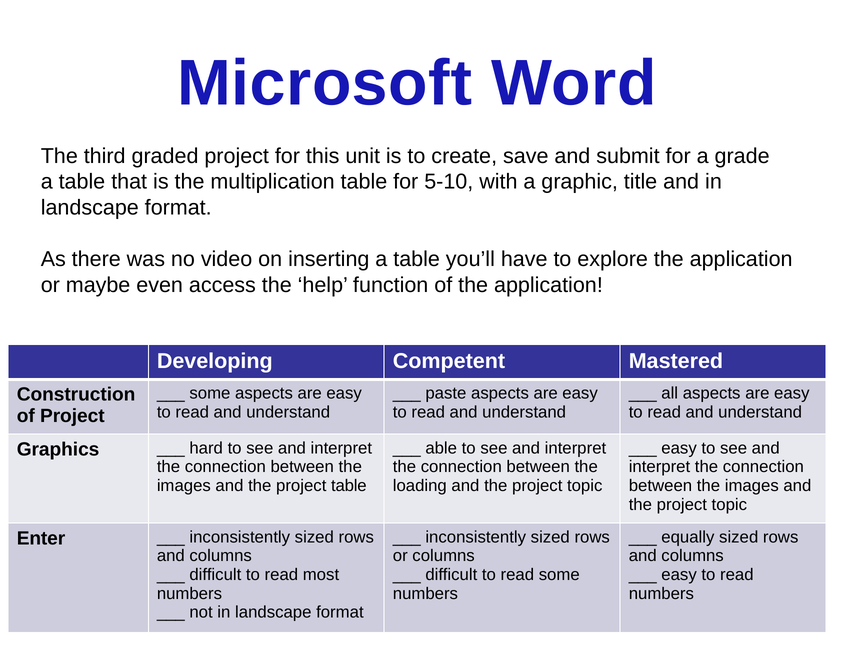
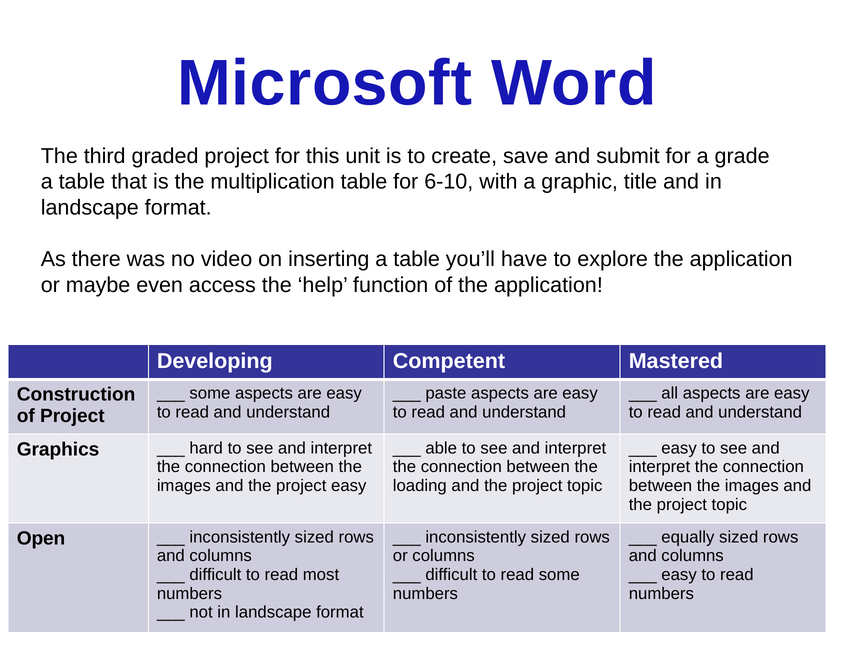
5-10: 5-10 -> 6-10
project table: table -> easy
Enter: Enter -> Open
